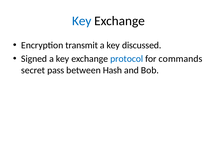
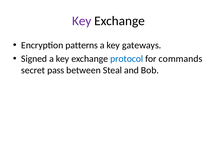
Key at (82, 21) colour: blue -> purple
transmit: transmit -> patterns
discussed: discussed -> gateways
Hash: Hash -> Steal
